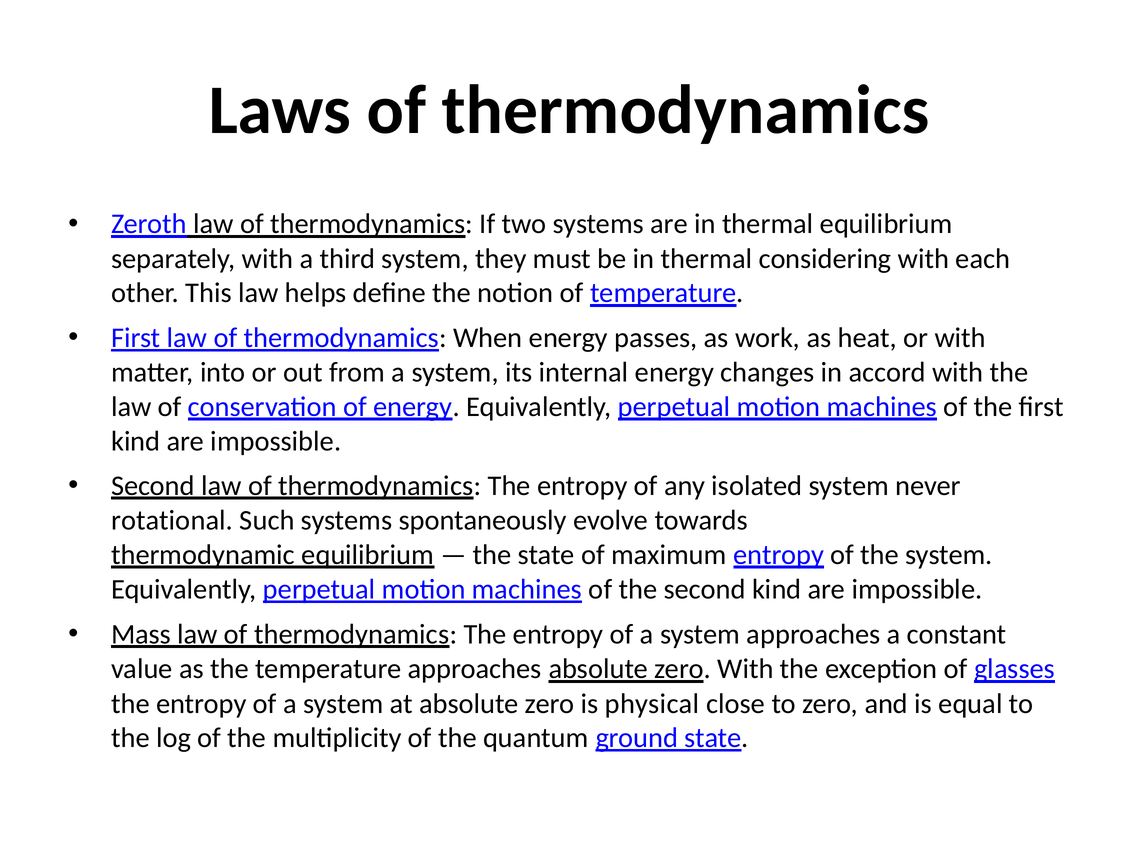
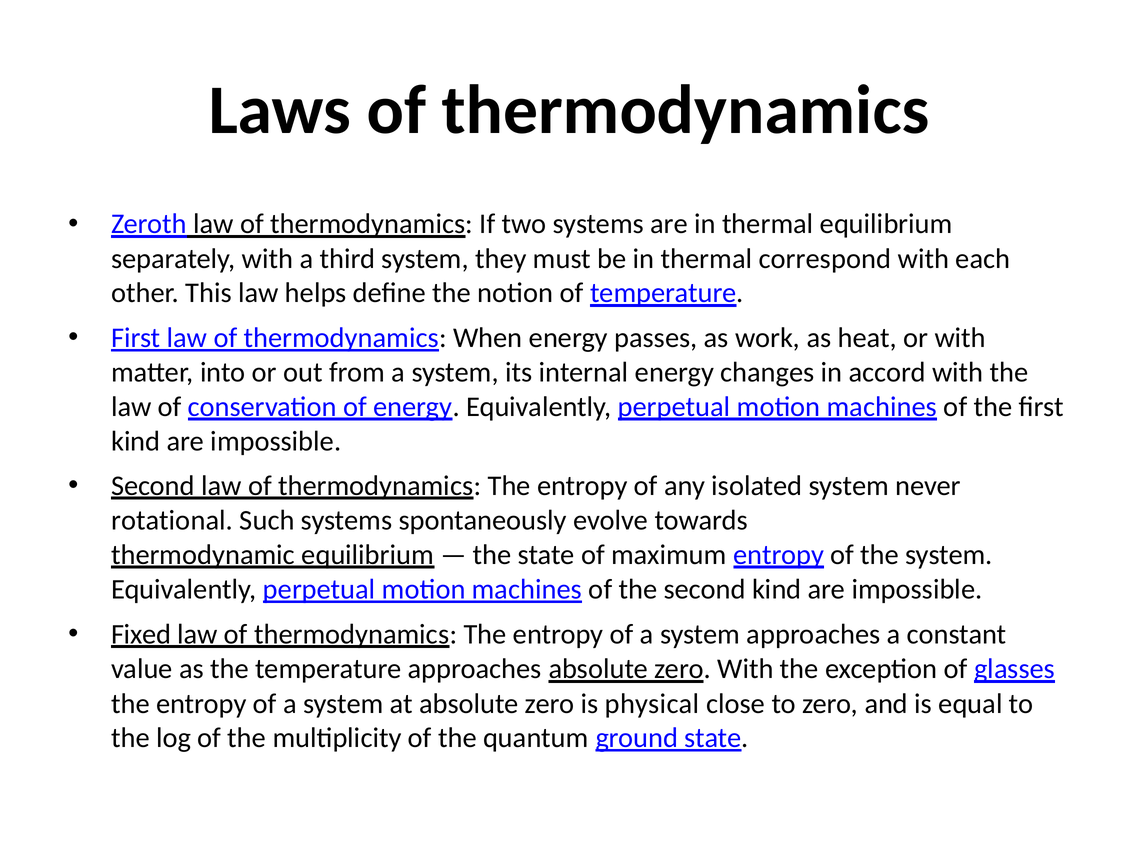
considering: considering -> correspond
Mass: Mass -> Fixed
